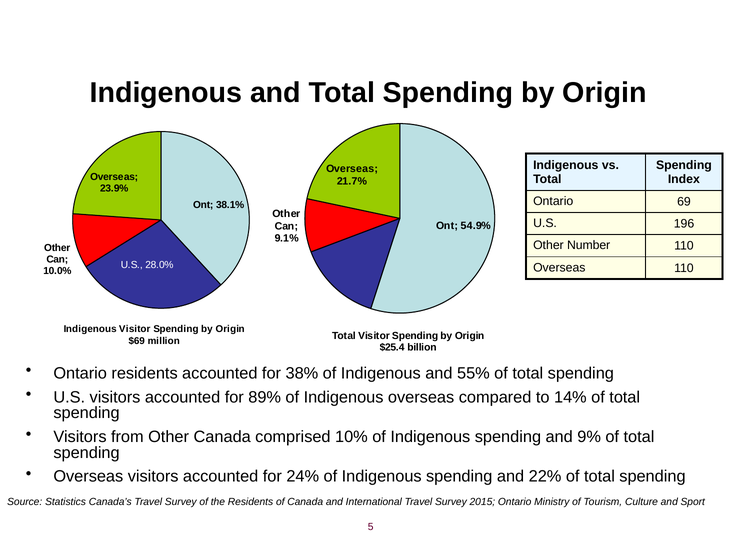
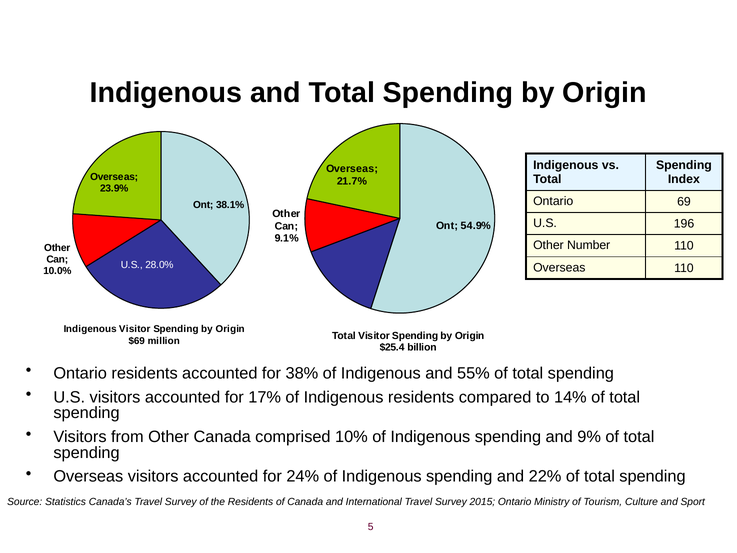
89%: 89% -> 17%
Indigenous overseas: overseas -> residents
